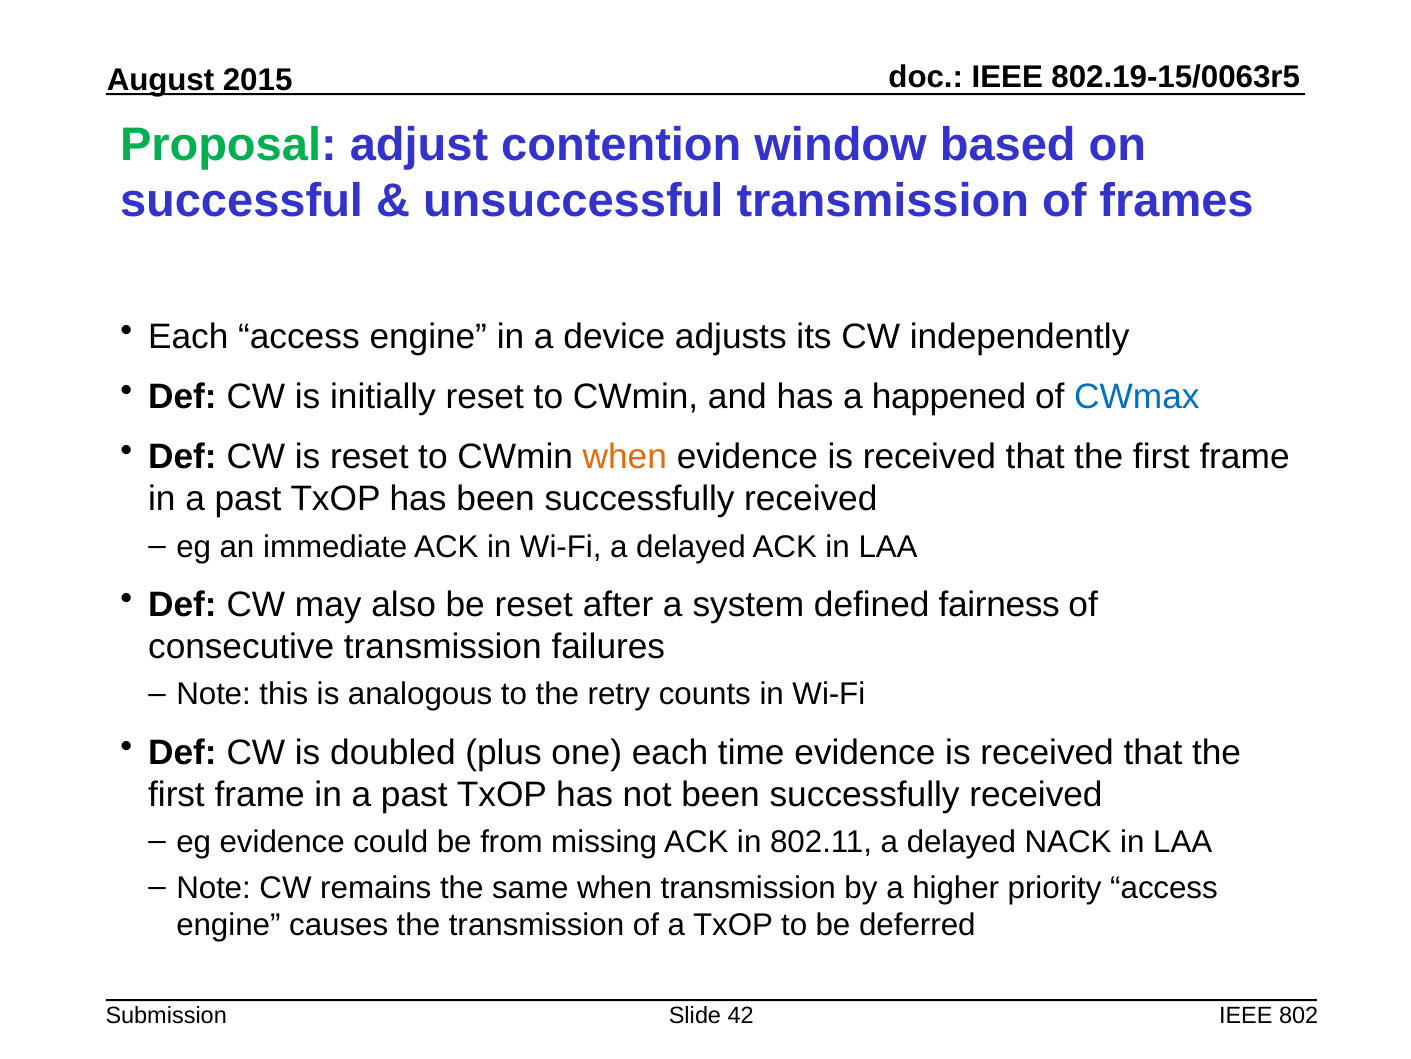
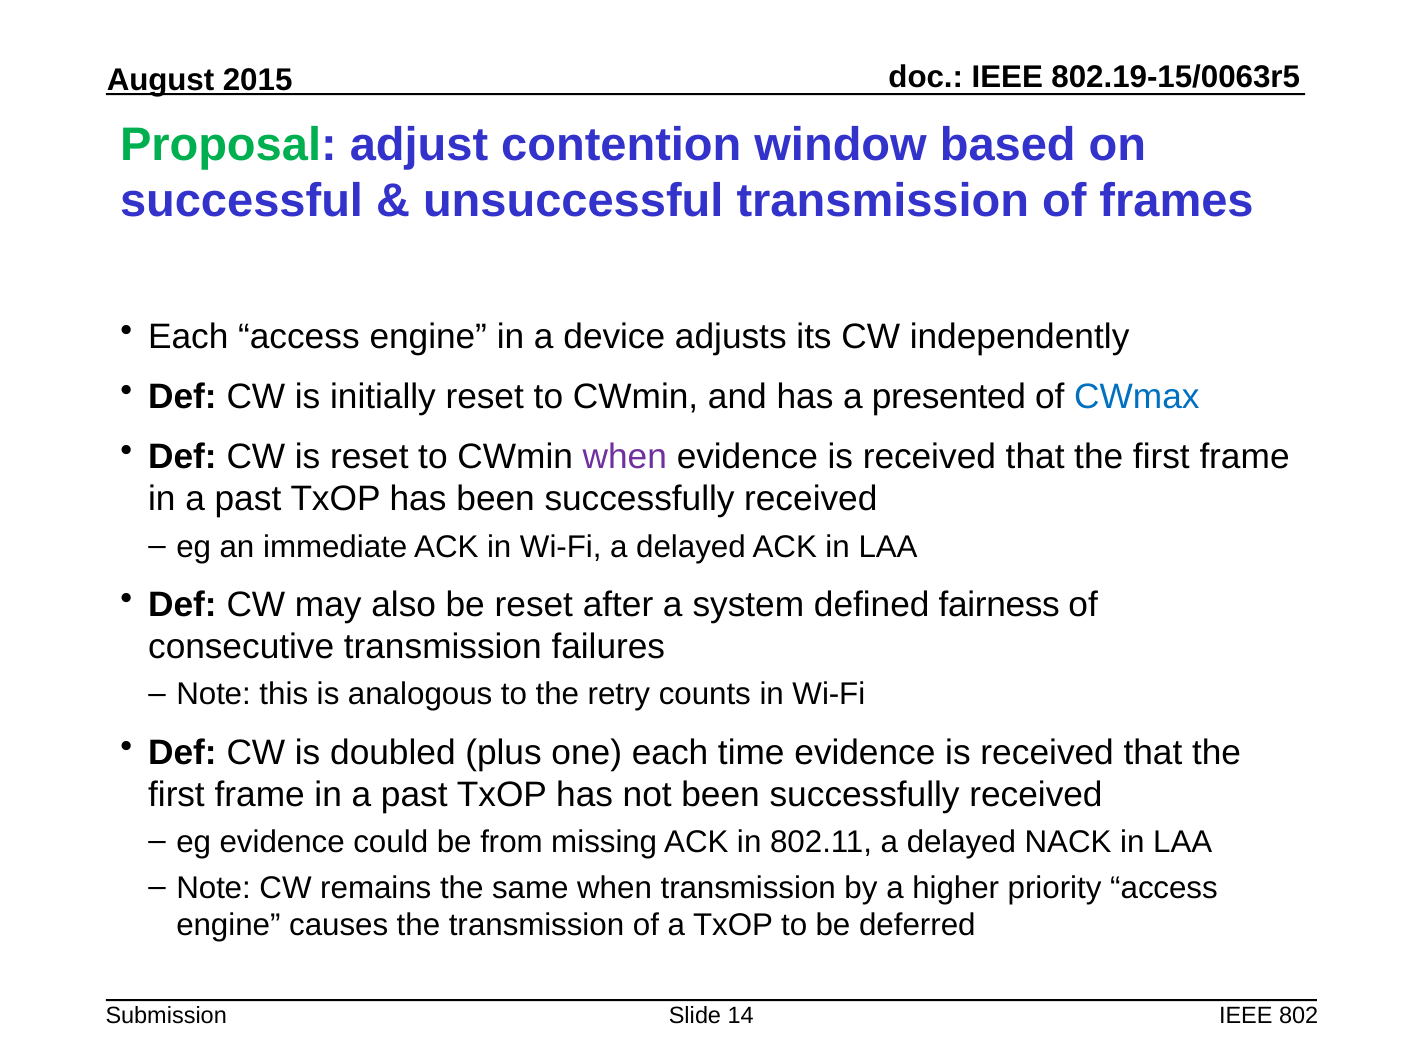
happened: happened -> presented
when at (625, 456) colour: orange -> purple
42: 42 -> 14
